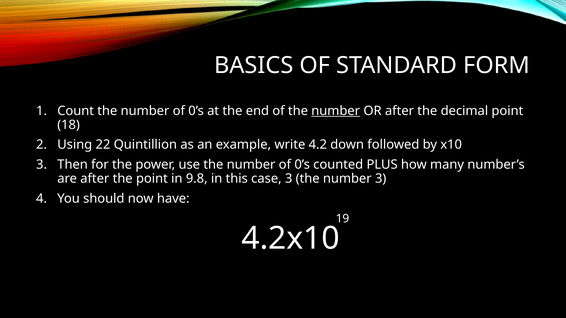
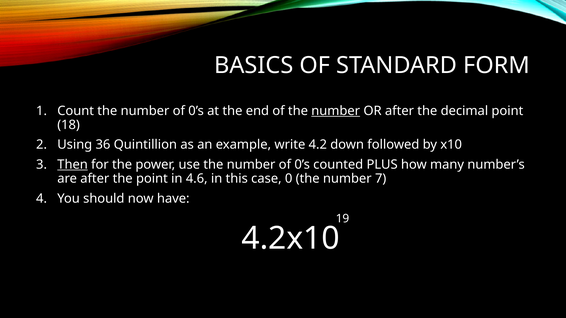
22: 22 -> 36
Then underline: none -> present
9.8: 9.8 -> 4.6
case 3: 3 -> 0
number 3: 3 -> 7
